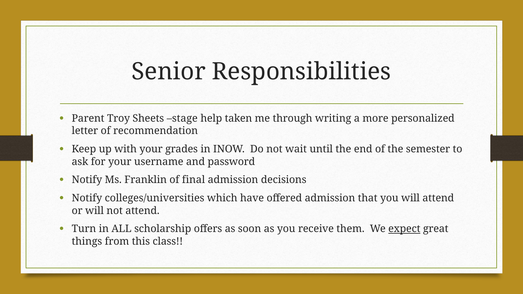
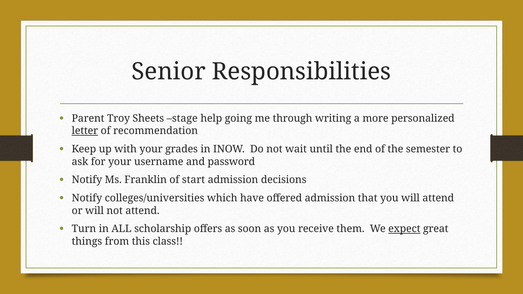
taken: taken -> going
letter underline: none -> present
final: final -> start
